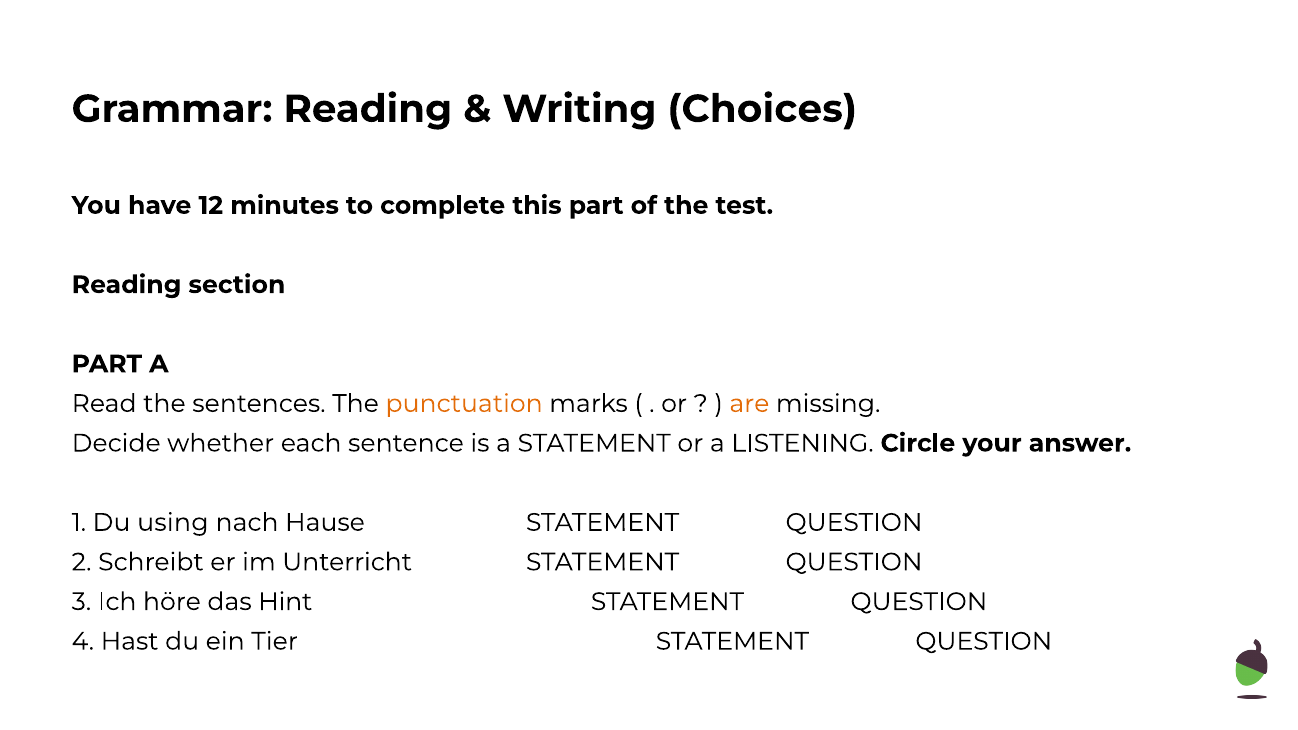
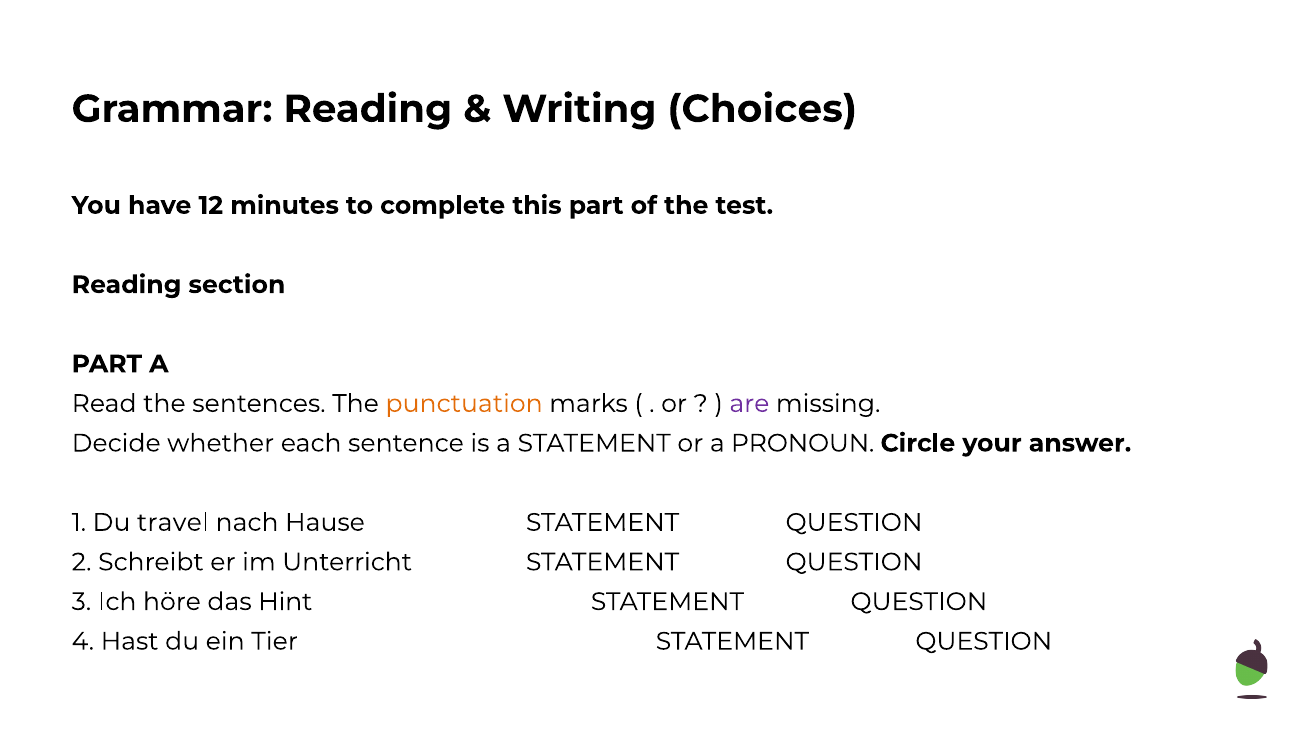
are colour: orange -> purple
LISTENING: LISTENING -> PRONOUN
using: using -> travel
